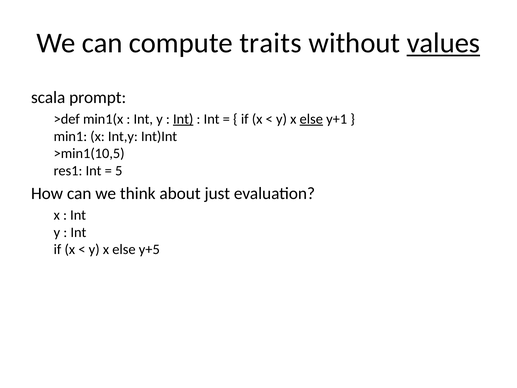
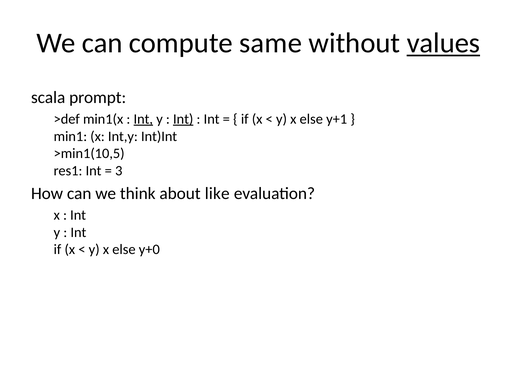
traits: traits -> same
Int at (143, 119) underline: none -> present
else at (311, 119) underline: present -> none
5: 5 -> 3
just: just -> like
y+5: y+5 -> y+0
